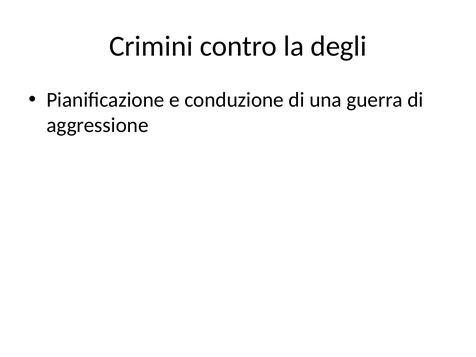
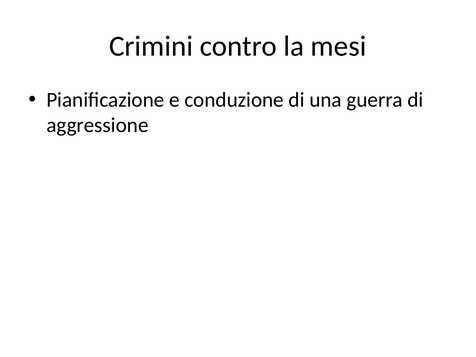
degli: degli -> mesi
